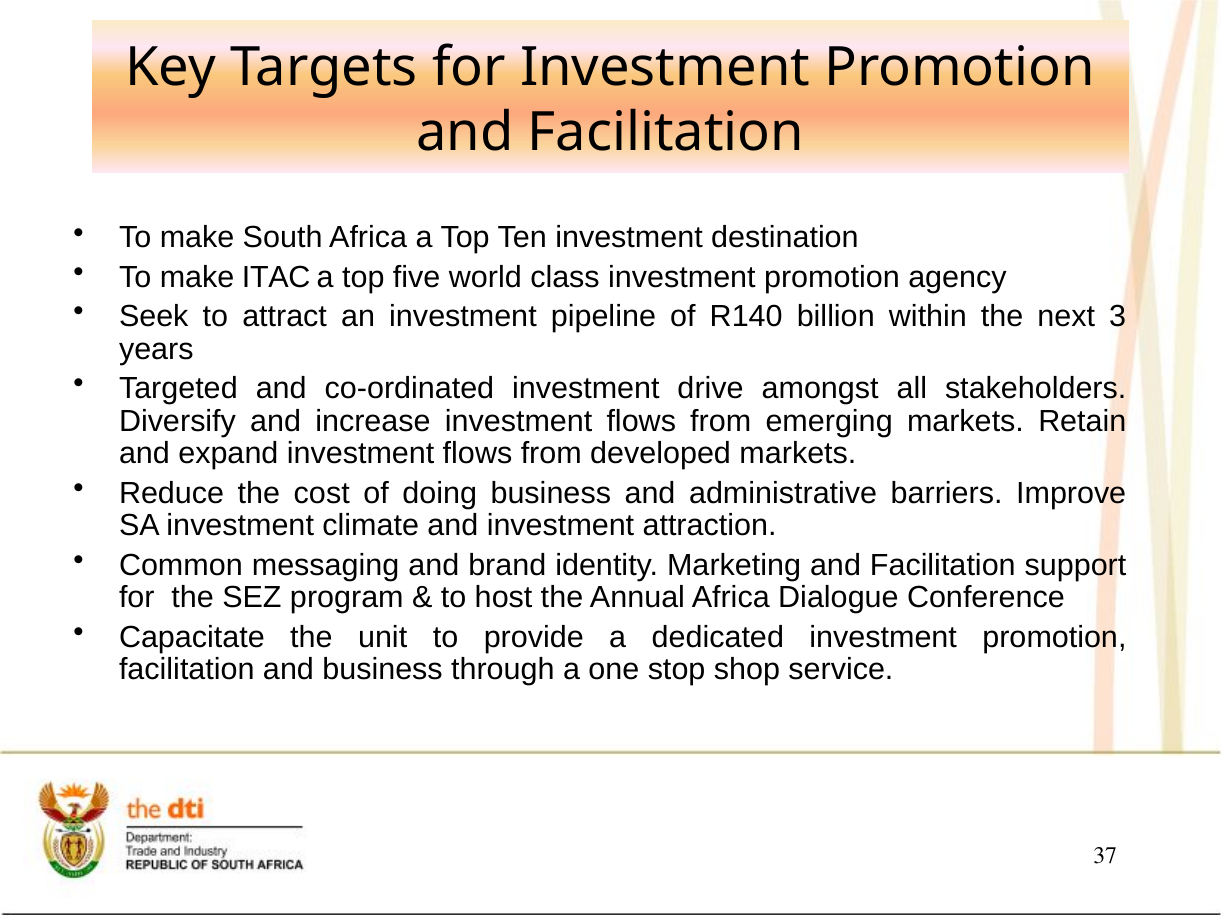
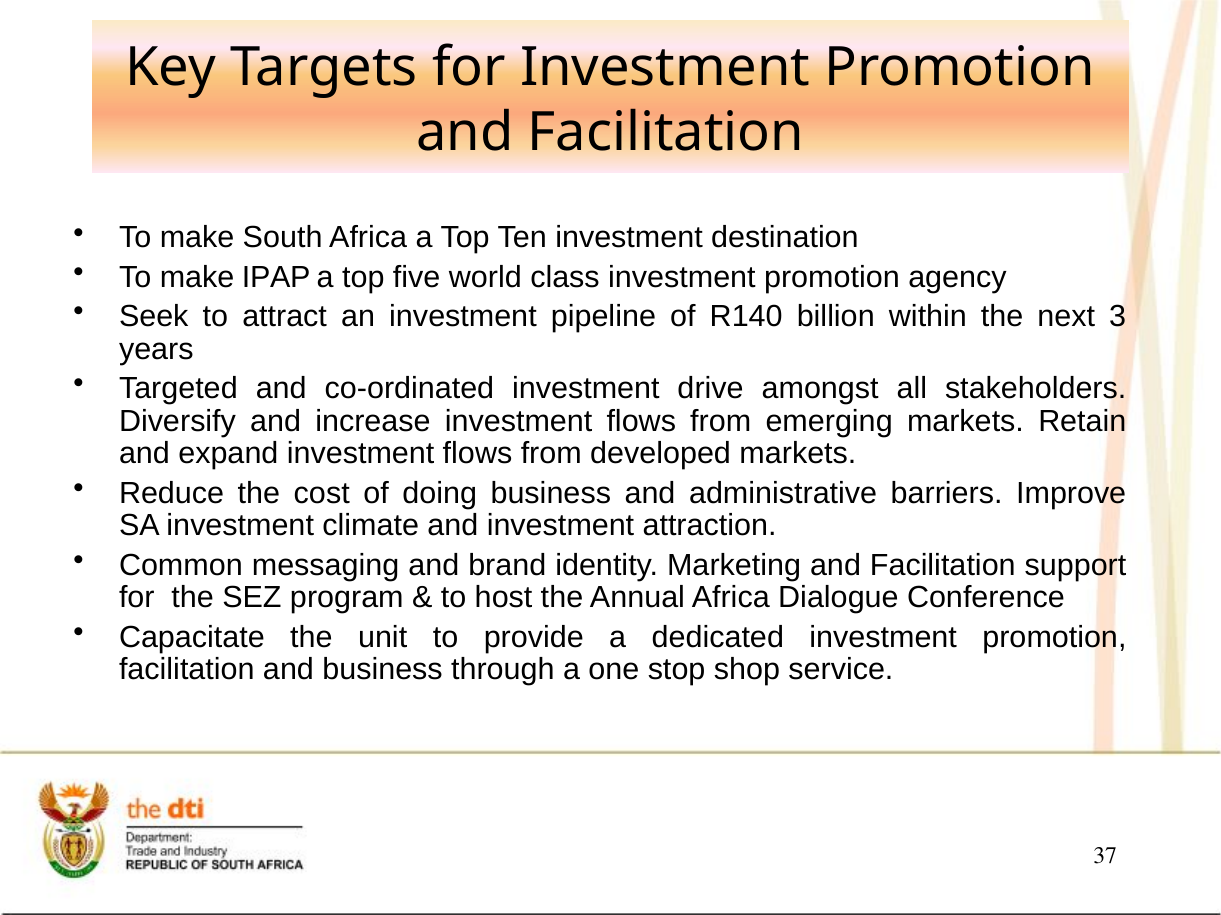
ITAC: ITAC -> IPAP
